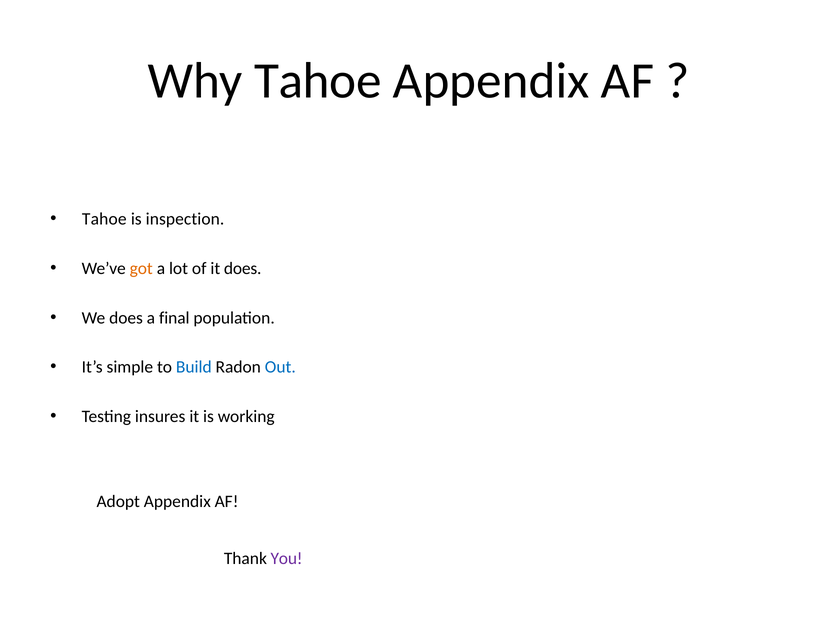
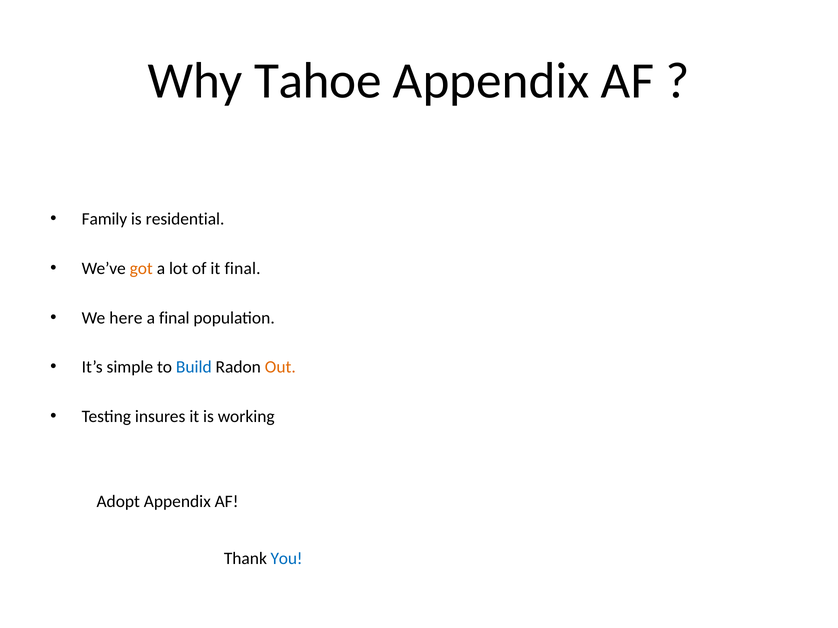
Tahoe at (104, 219): Tahoe -> Family
inspection: inspection -> residential
it does: does -> final
We does: does -> here
Out colour: blue -> orange
You colour: purple -> blue
